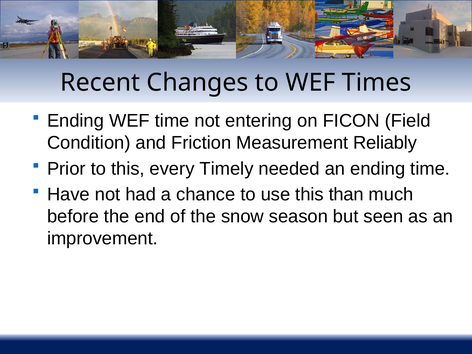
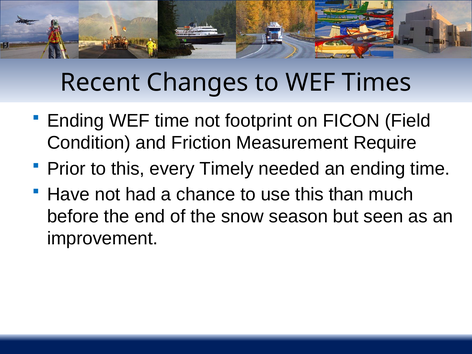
entering: entering -> footprint
Reliably: Reliably -> Require
